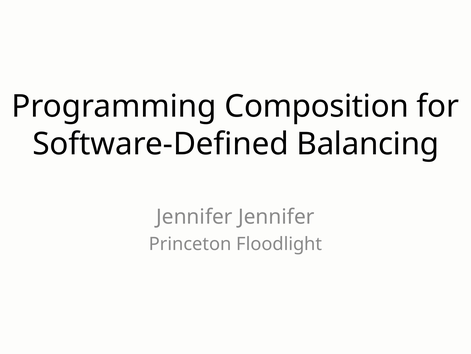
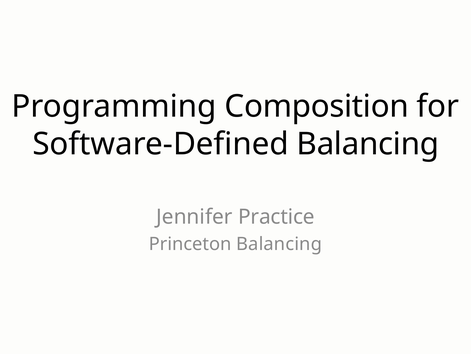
Jennifer Jennifer: Jennifer -> Practice
Princeton Floodlight: Floodlight -> Balancing
